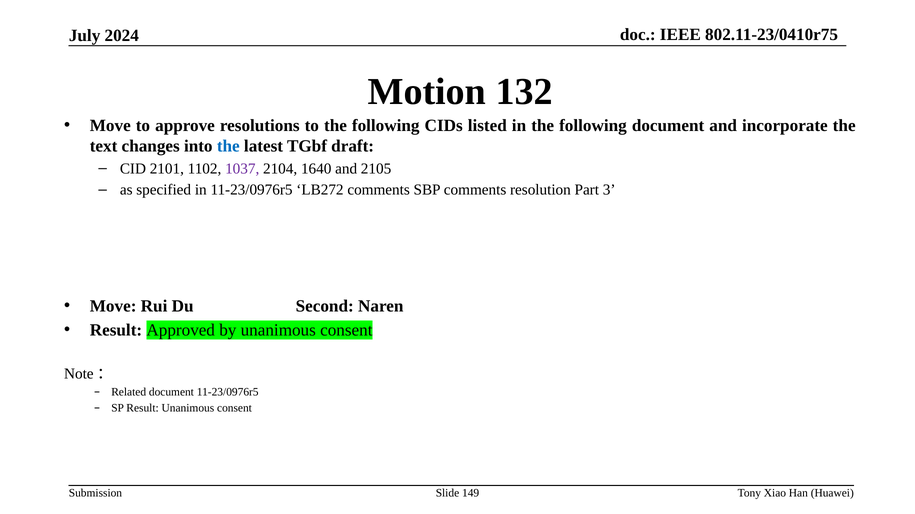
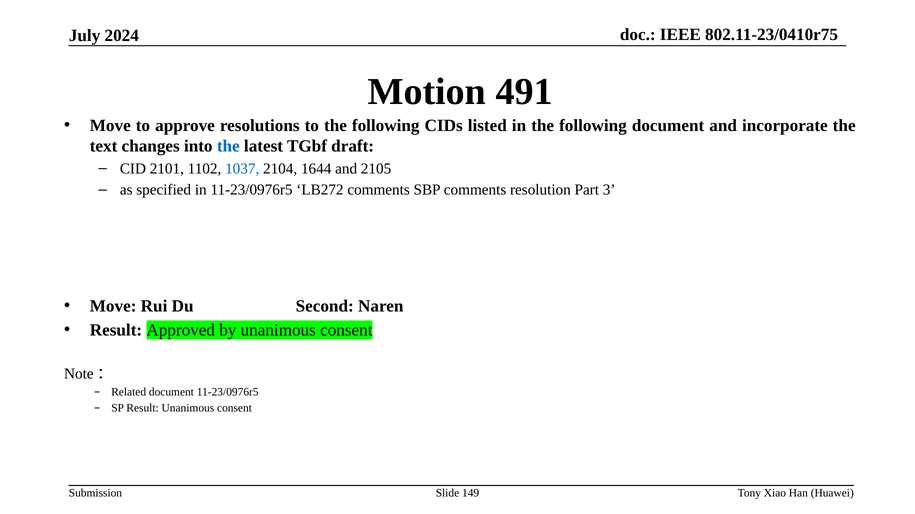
132: 132 -> 491
1037 colour: purple -> blue
1640: 1640 -> 1644
